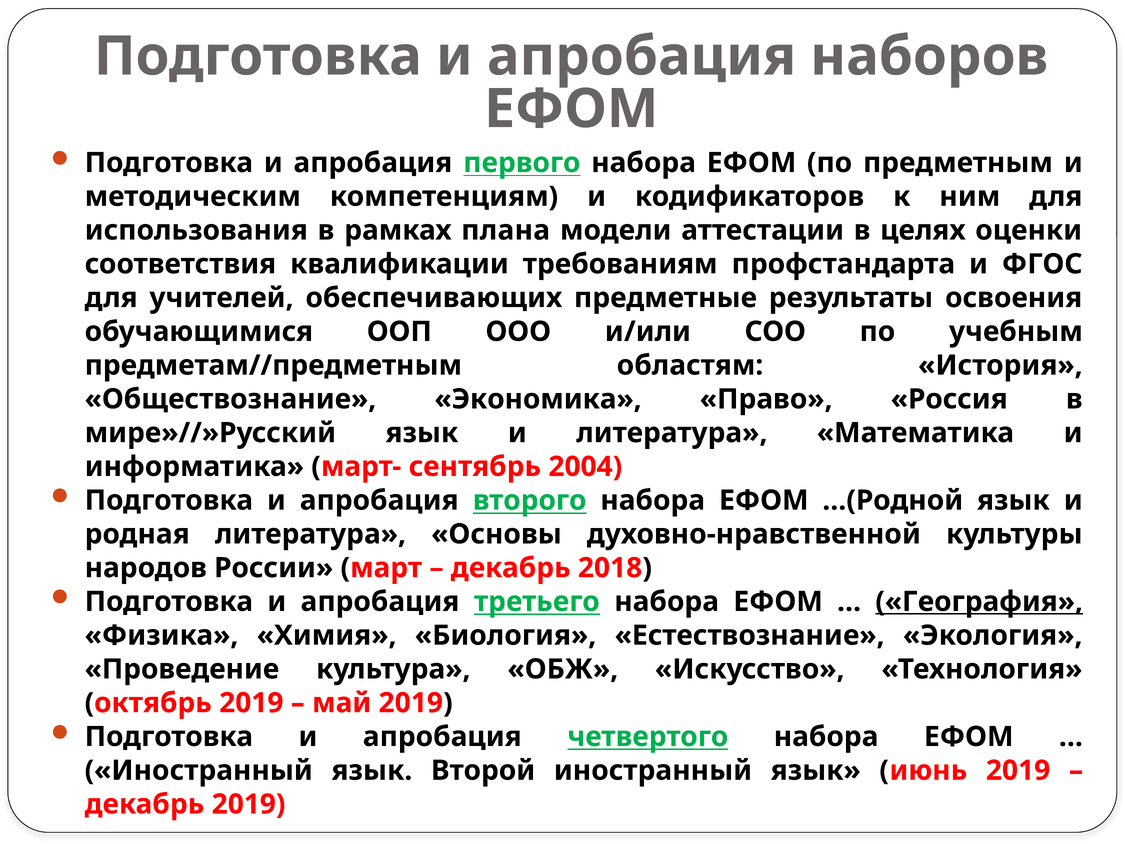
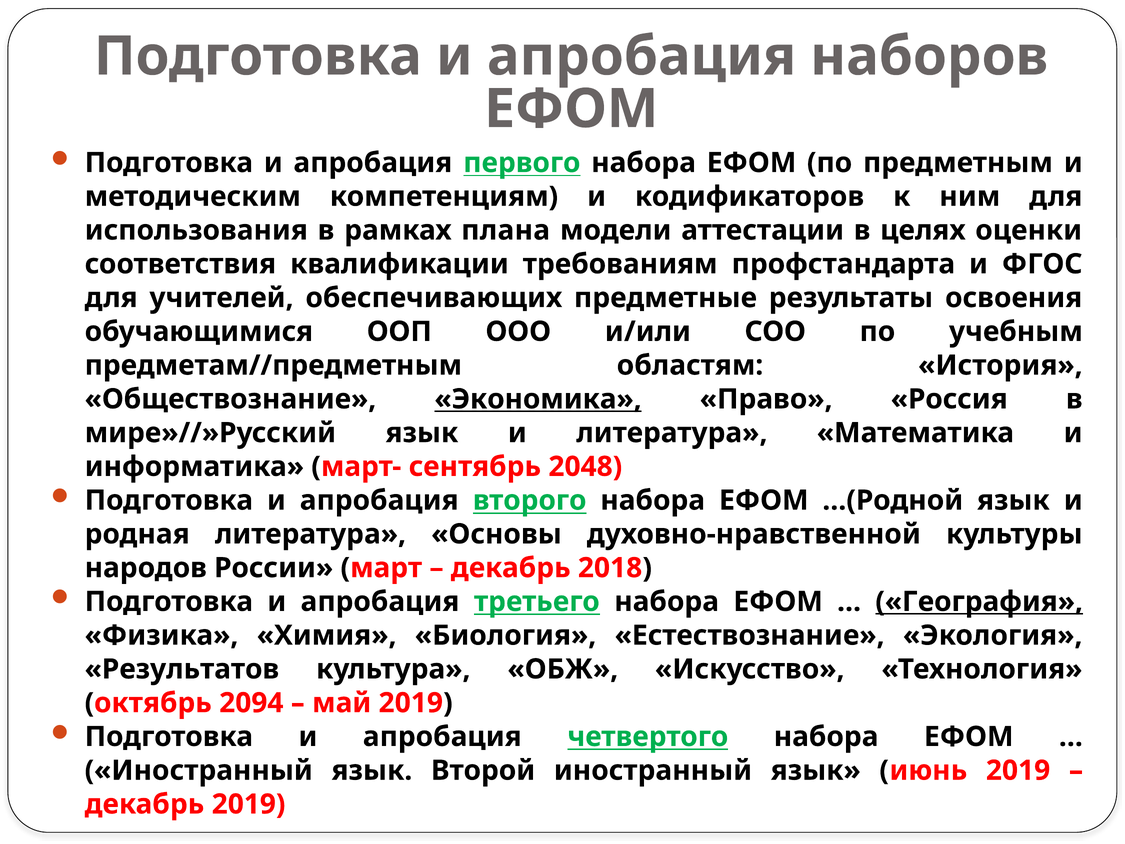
Экономика underline: none -> present
2004: 2004 -> 2048
Проведение: Проведение -> Результатов
октябрь 2019: 2019 -> 2094
